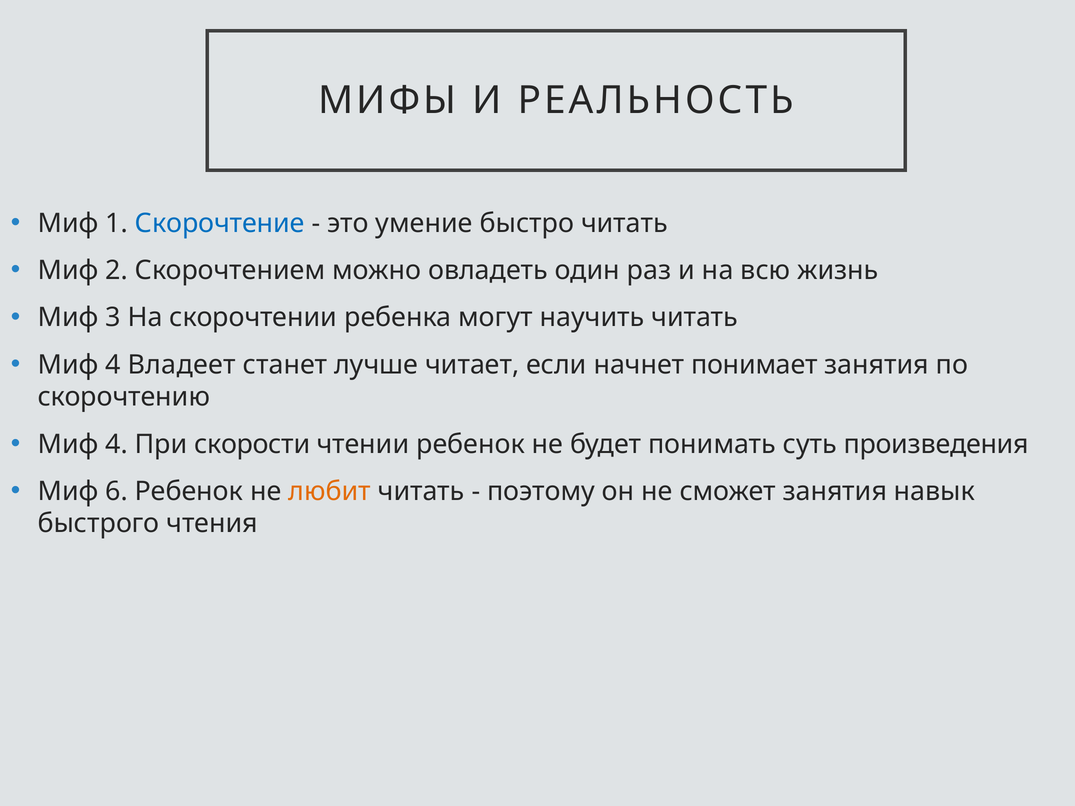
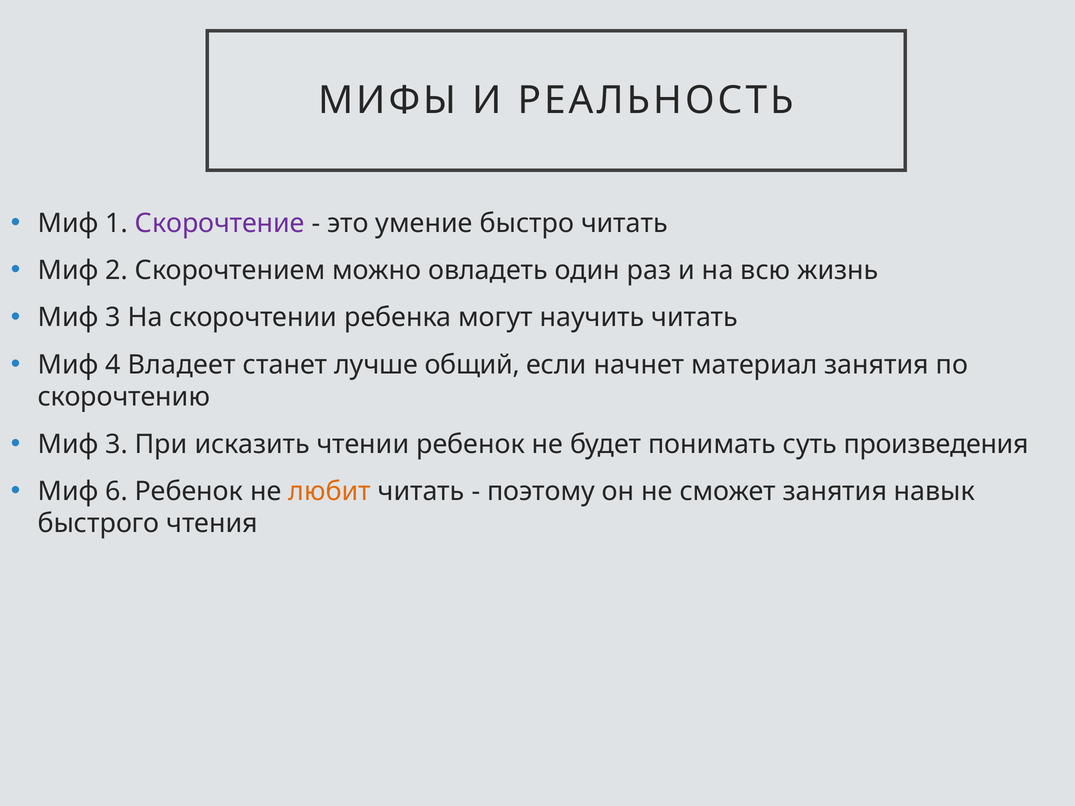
Скорочтение colour: blue -> purple
читает: читает -> общий
понимает: понимает -> материал
4 at (117, 444): 4 -> 3
скорости: скорости -> исказить
